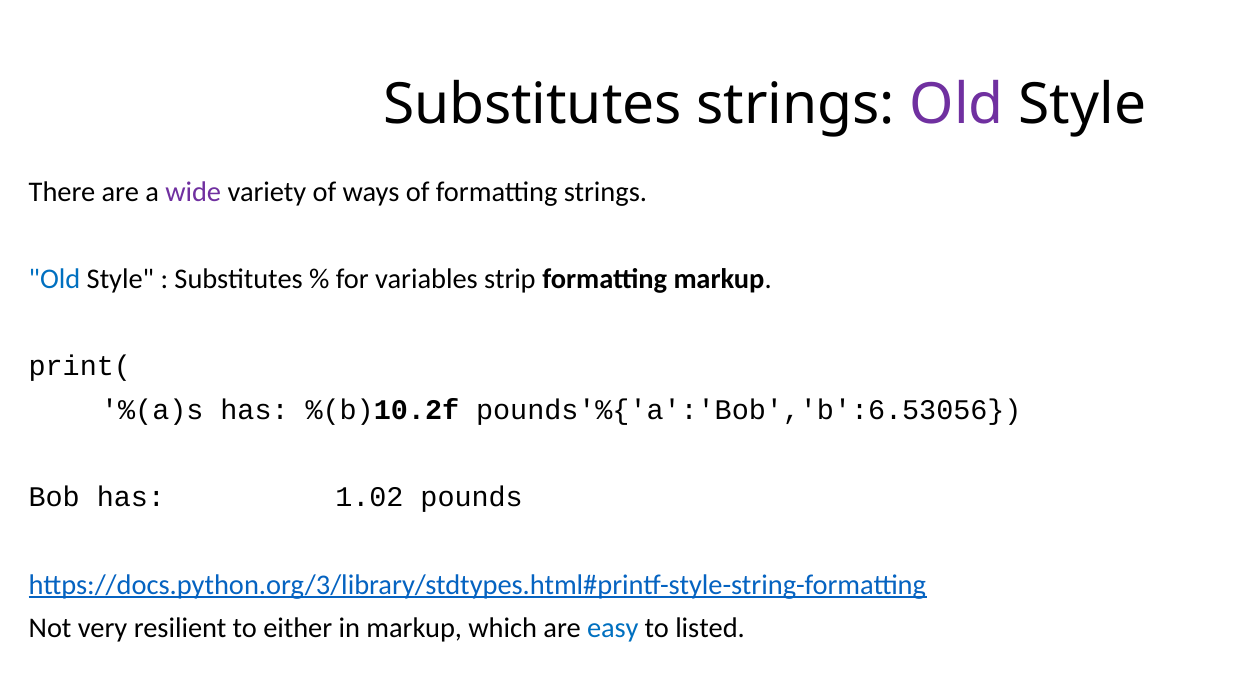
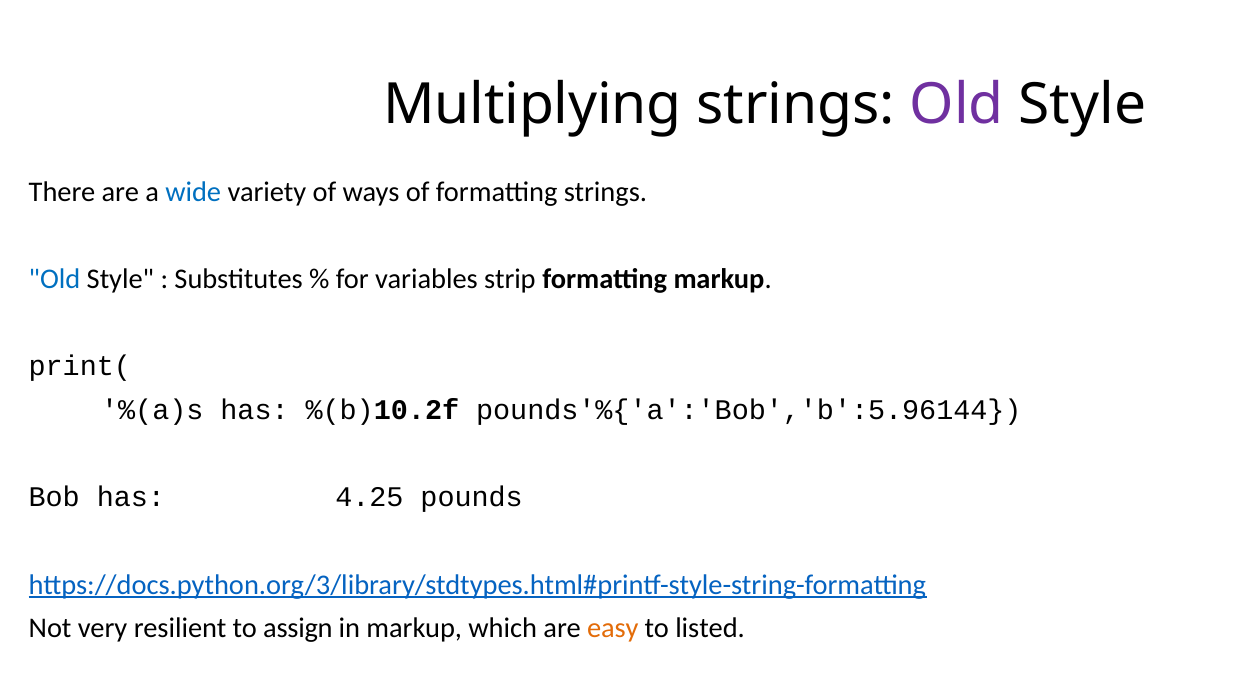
Substitutes at (532, 104): Substitutes -> Multiplying
wide colour: purple -> blue
pounds'%{'a':'Bob','b':6.53056: pounds'%{'a':'Bob','b':6.53056 -> pounds'%{'a':'Bob','b':5.96144
1.02: 1.02 -> 4.25
either: either -> assign
easy colour: blue -> orange
